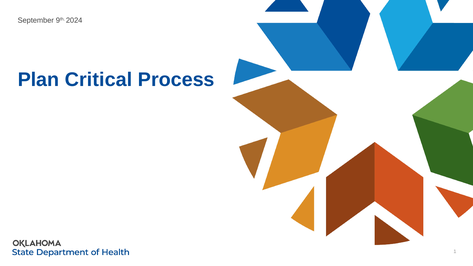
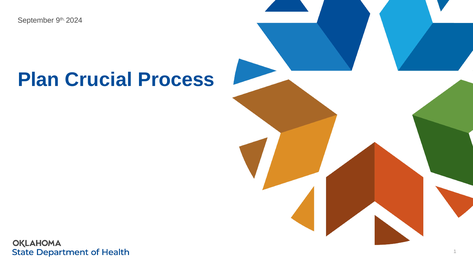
Critical: Critical -> Crucial
